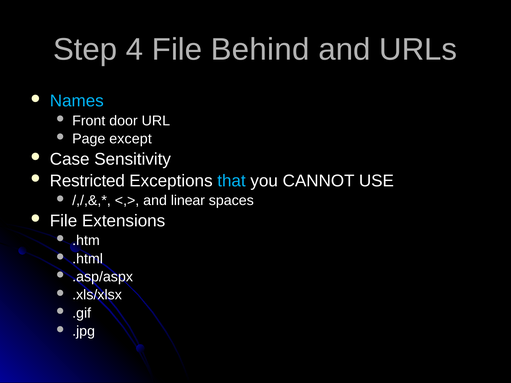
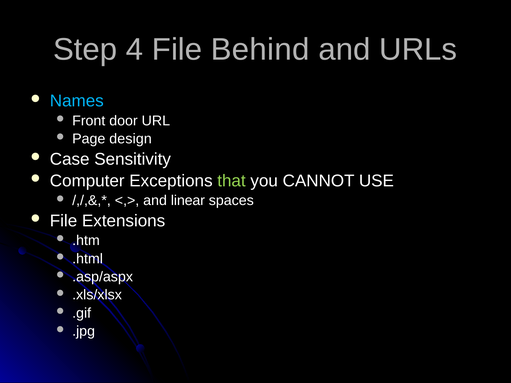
except: except -> design
Restricted: Restricted -> Computer
that colour: light blue -> light green
